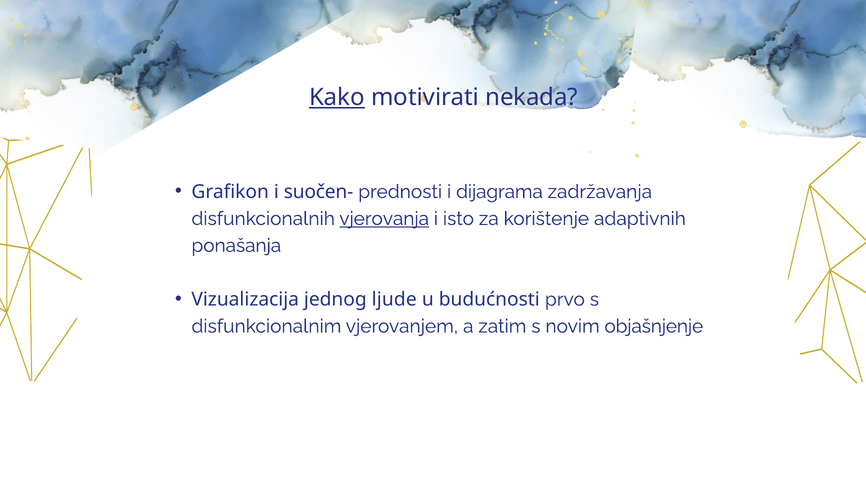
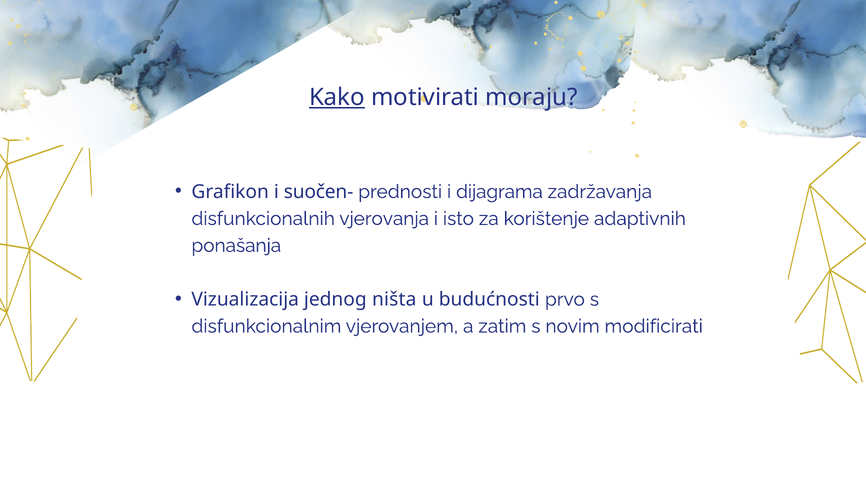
nekada: nekada -> moraju
vjerovanja underline: present -> none
ljude: ljude -> ništa
objašnjenje: objašnjenje -> modificirati
